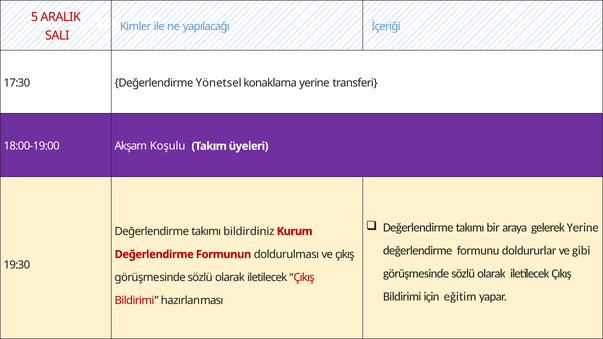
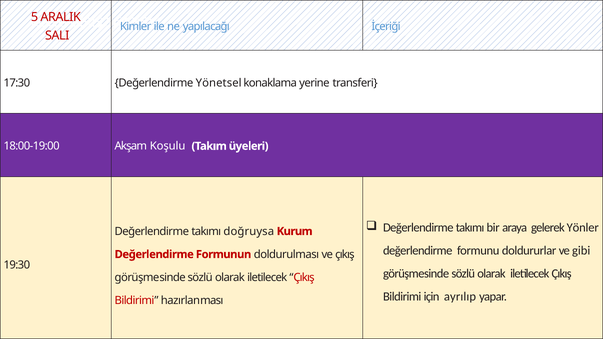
gelerek Yerine: Yerine -> Yönler
bildirdiniz: bildirdiniz -> doğruysa
eğitim: eğitim -> ayrılıp
